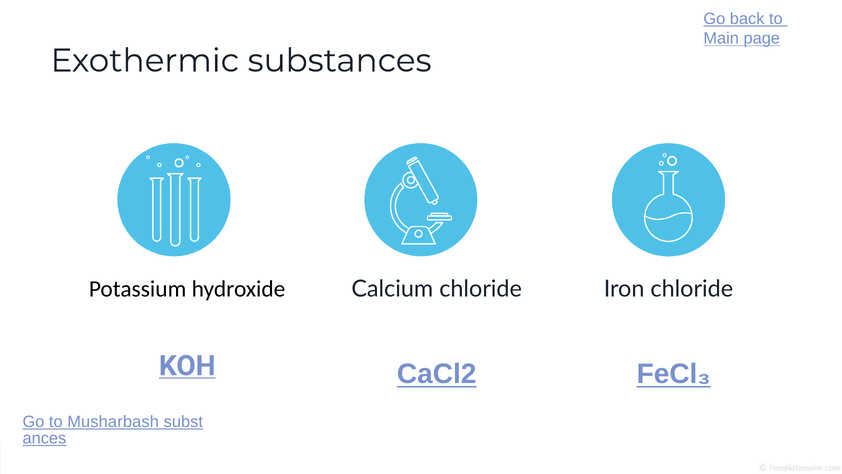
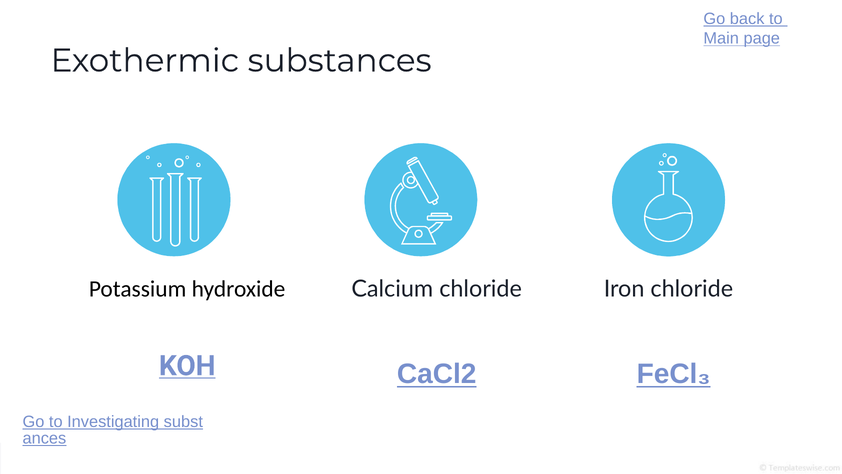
Musharbash: Musharbash -> Investigating
